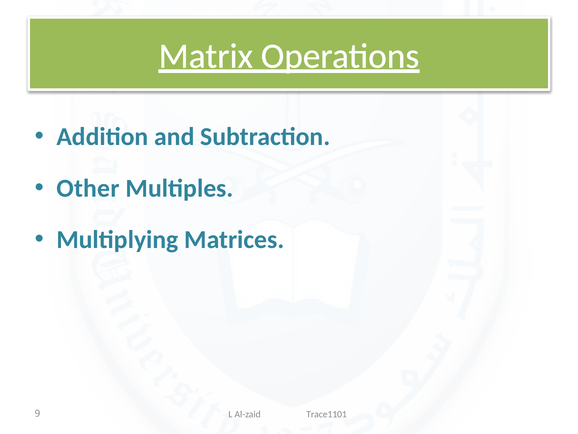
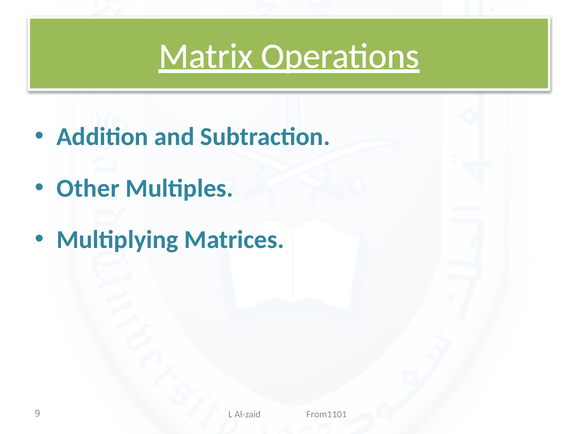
Trace1101: Trace1101 -> From1101
